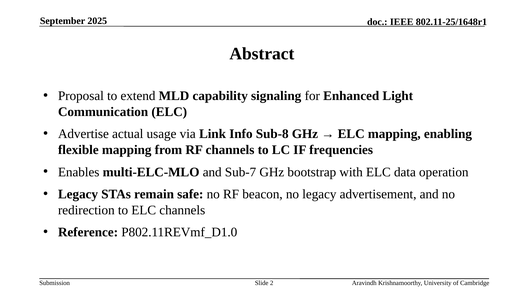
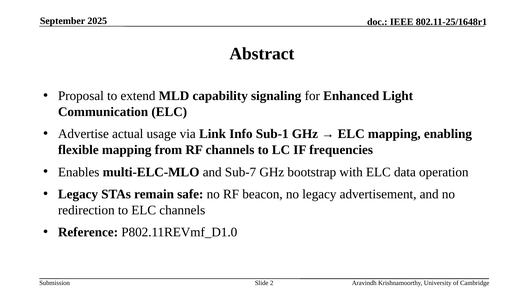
Sub-8: Sub-8 -> Sub-1
